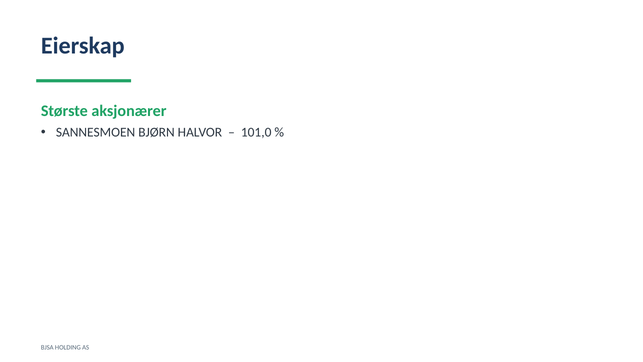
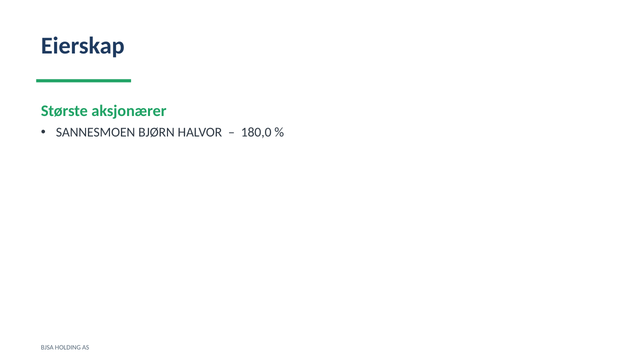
101,0: 101,0 -> 180,0
